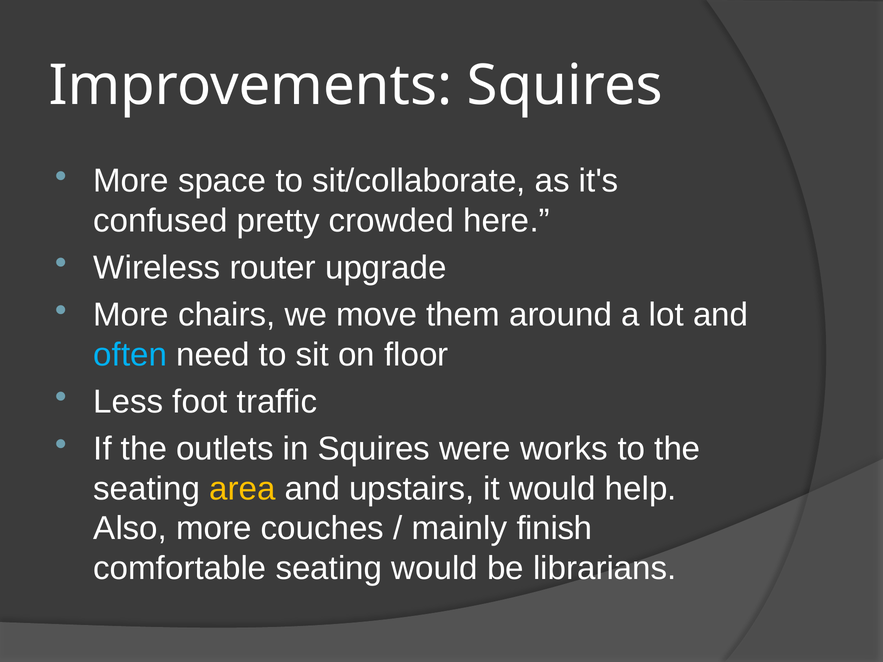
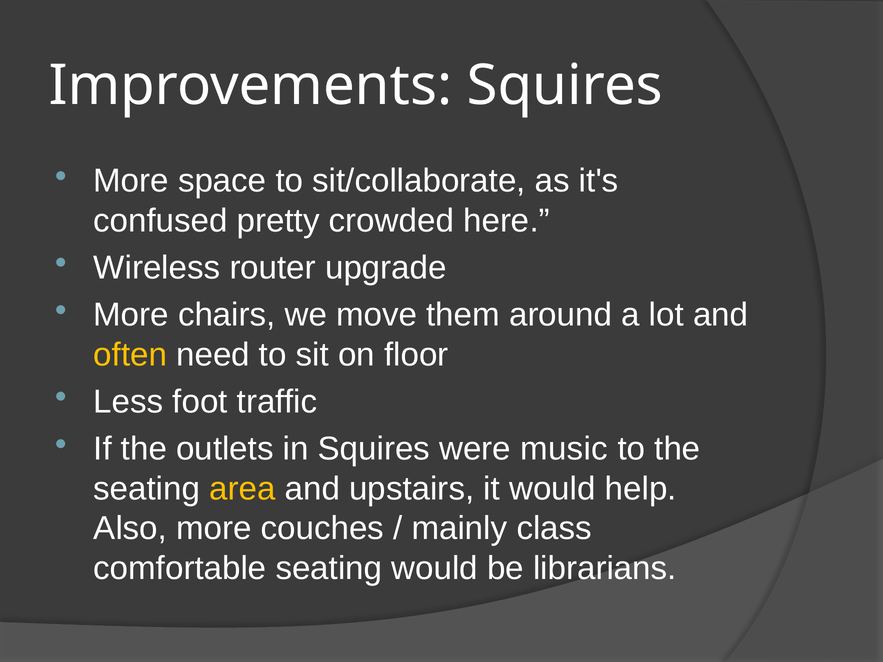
often colour: light blue -> yellow
works: works -> music
finish: finish -> class
